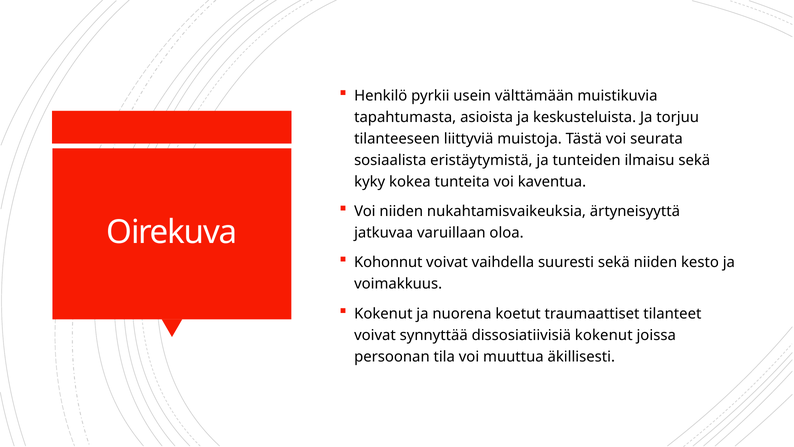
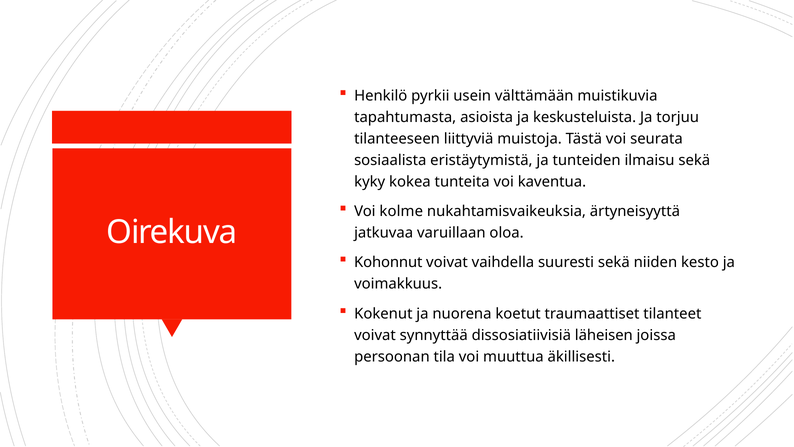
Voi niiden: niiden -> kolme
dissosiatiivisiä kokenut: kokenut -> läheisen
